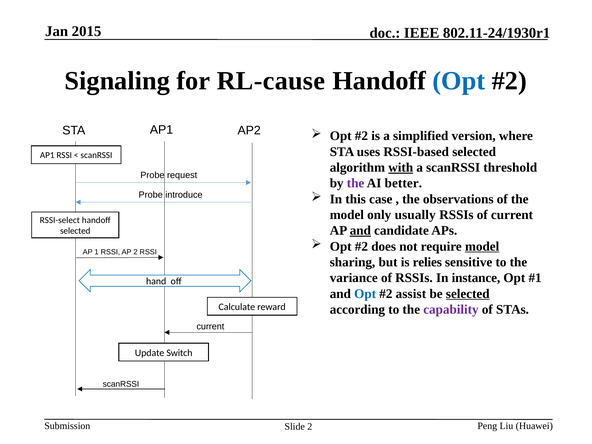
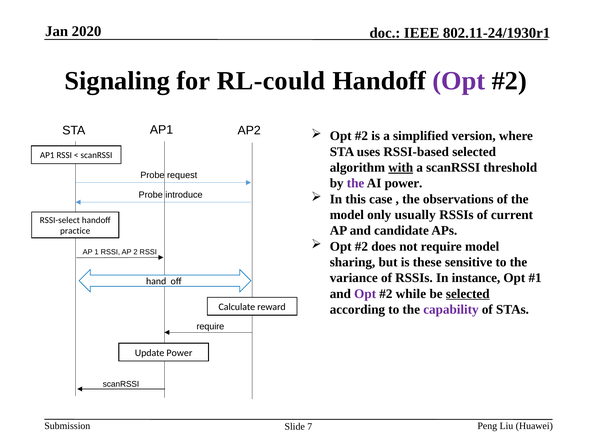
2015: 2015 -> 2020
RL-cause: RL-cause -> RL-could
Opt at (459, 81) colour: blue -> purple
AI better: better -> power
and at (360, 231) underline: present -> none
selected at (75, 231): selected -> practice
model at (482, 246) underline: present -> none
relies: relies -> these
Opt at (365, 294) colour: blue -> purple
assist: assist -> while
current at (210, 326): current -> require
Update Switch: Switch -> Power
Slide 2: 2 -> 7
